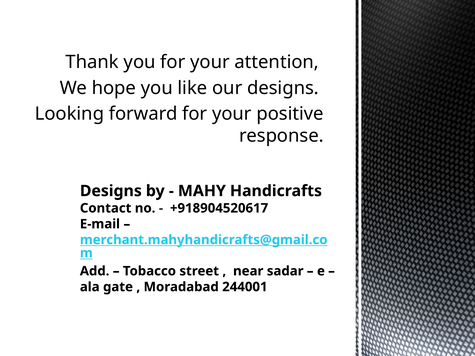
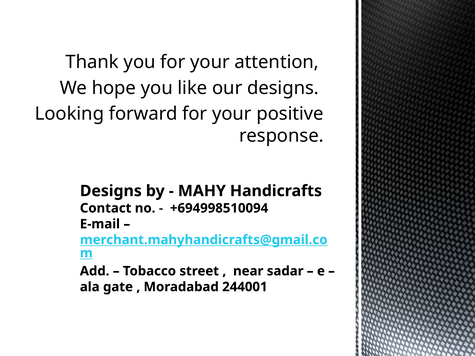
+918904520617: +918904520617 -> +694998510094
